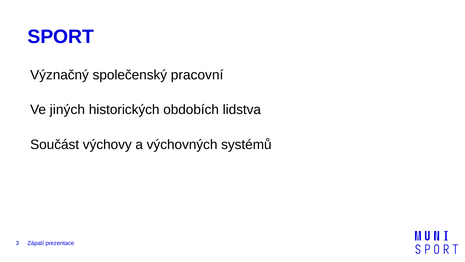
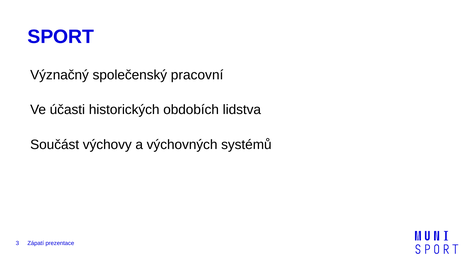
jiných: jiných -> účasti
